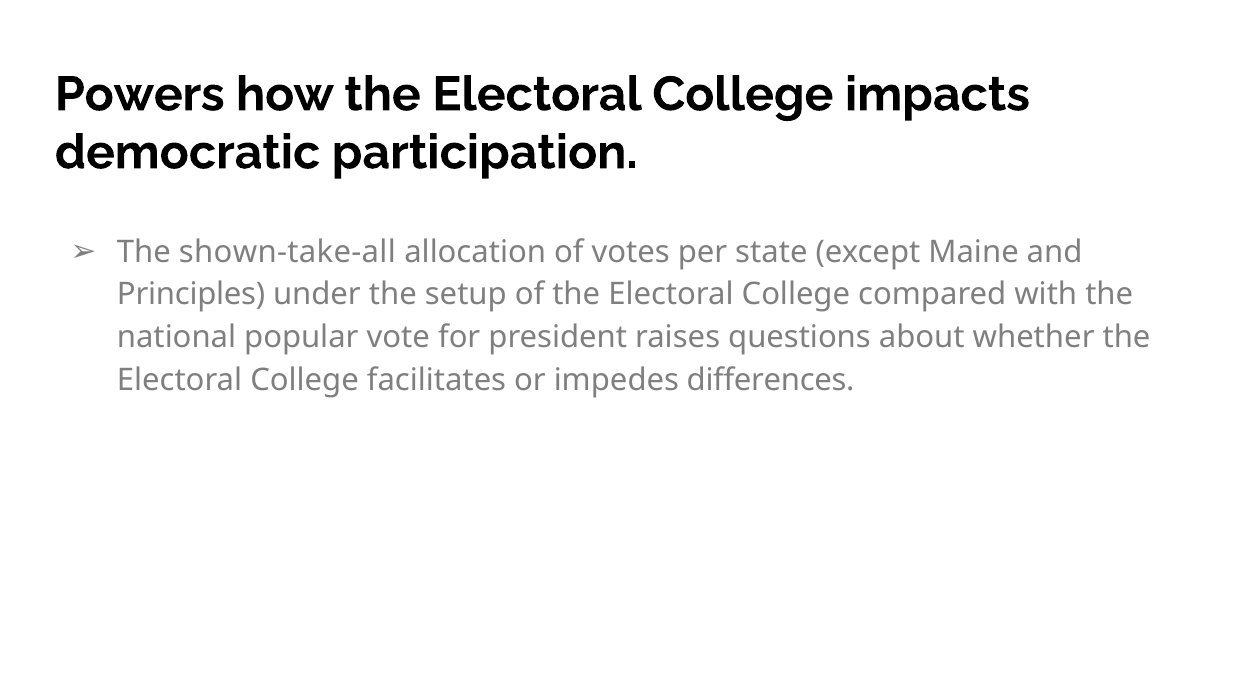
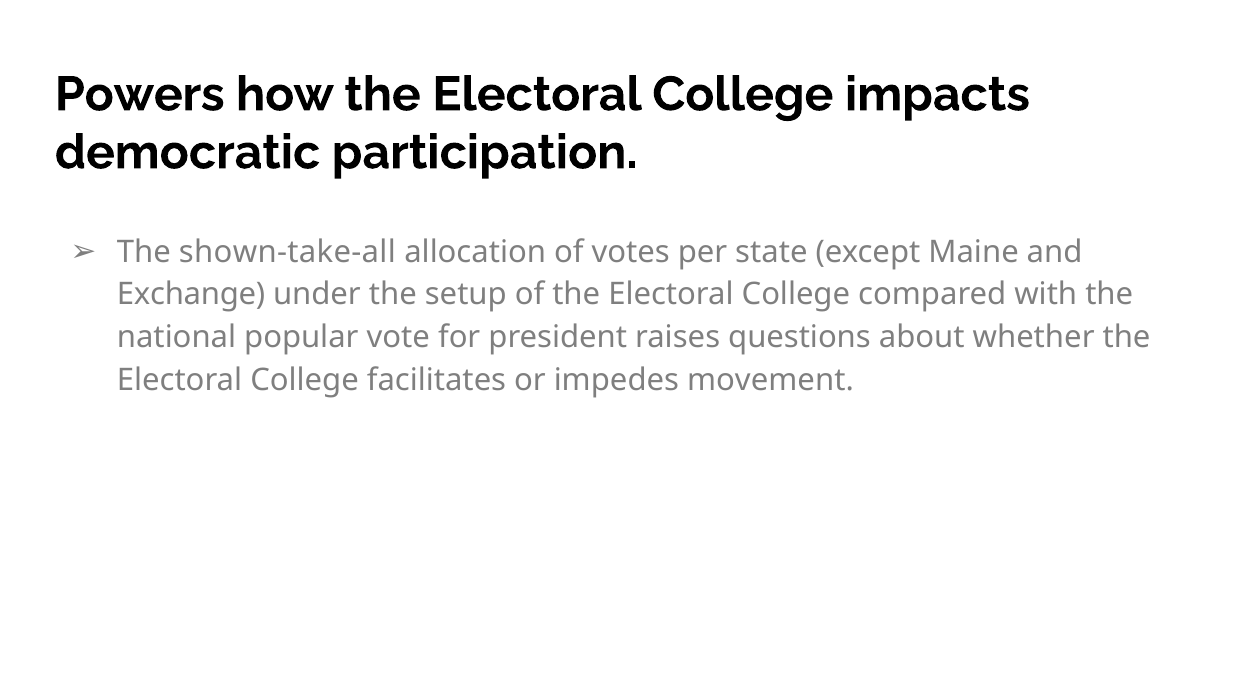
Principles: Principles -> Exchange
differences: differences -> movement
